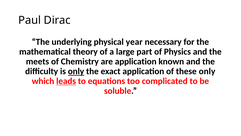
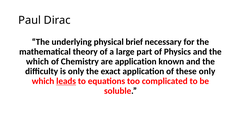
year: year -> brief
meets at (37, 61): meets -> which
only at (76, 71) underline: present -> none
